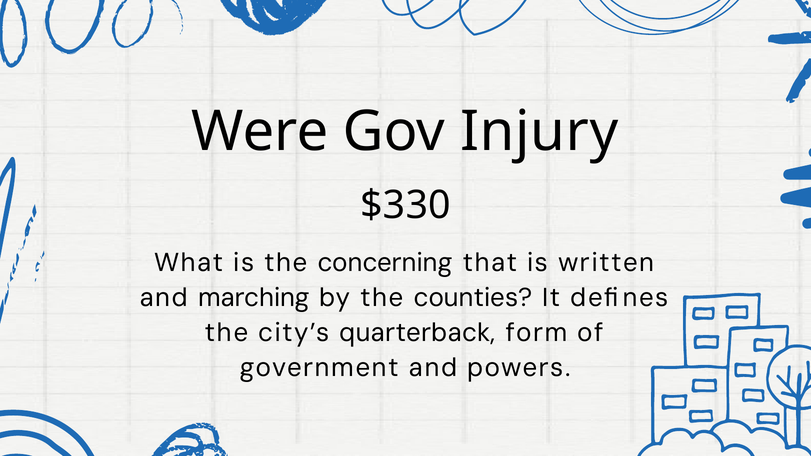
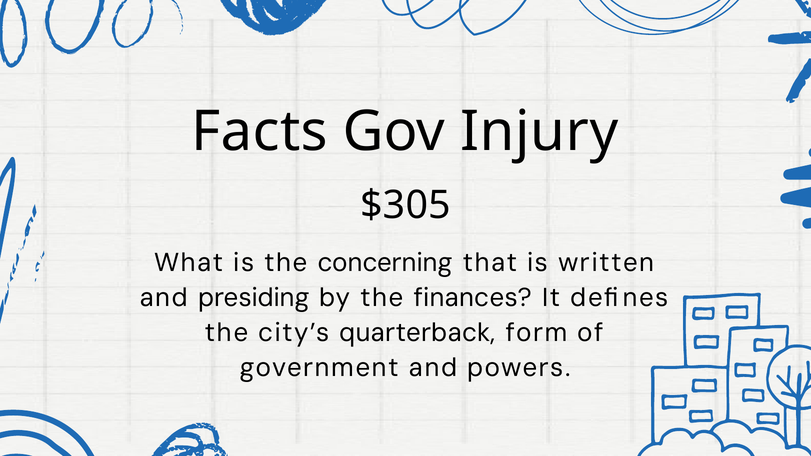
Were: Were -> Facts
$330: $330 -> $305
marching: marching -> presiding
counties: counties -> finances
